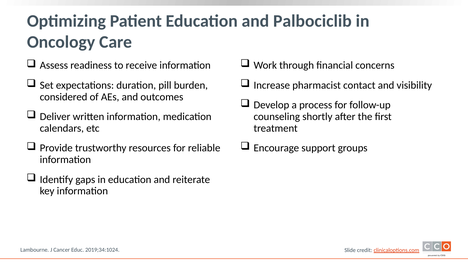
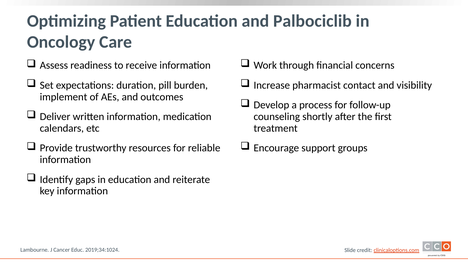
considered: considered -> implement
